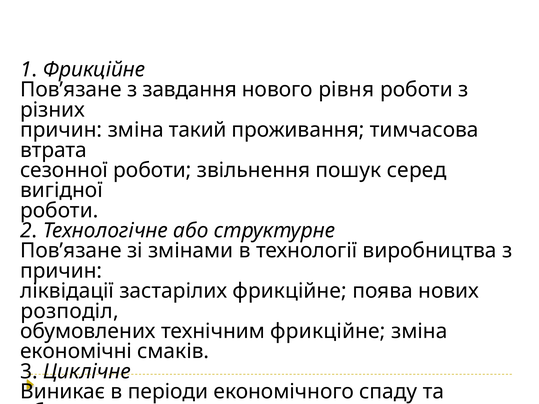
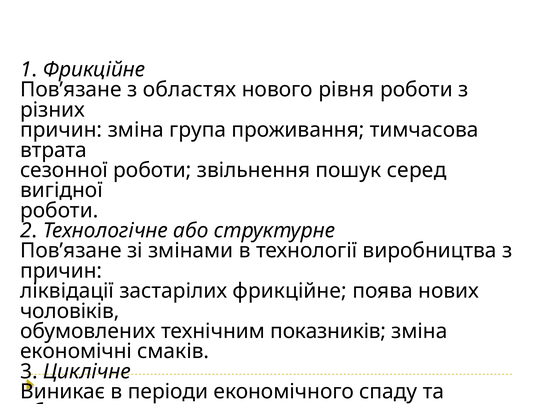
завдання: завдання -> областях
такий: такий -> група
розподіл: розподіл -> чоловіків
технічним фрикційне: фрикційне -> показників
